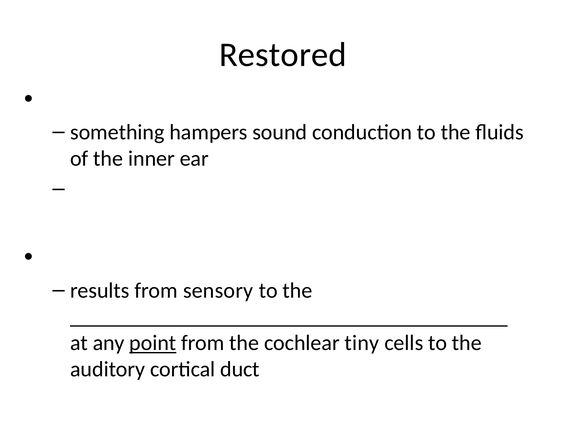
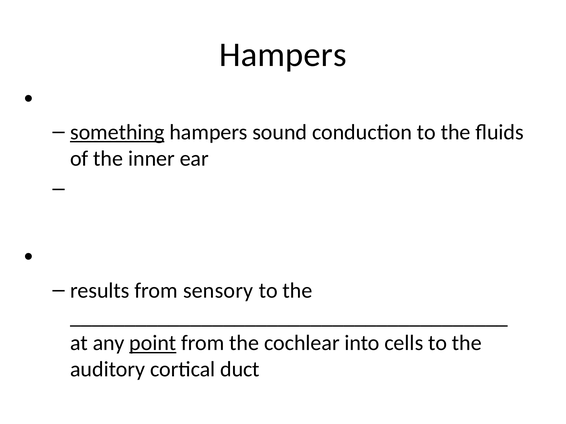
Restored at (283, 55): Restored -> Hampers
something underline: none -> present
tiny: tiny -> into
